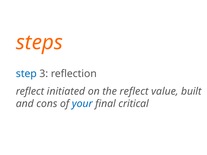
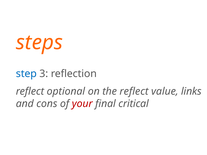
initiated: initiated -> optional
built: built -> links
your colour: blue -> red
